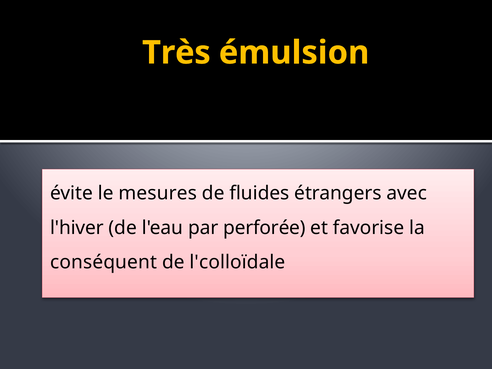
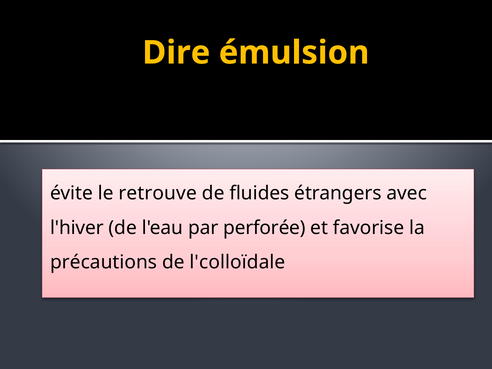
Très: Très -> Dire
mesures: mesures -> retrouve
conséquent: conséquent -> précautions
